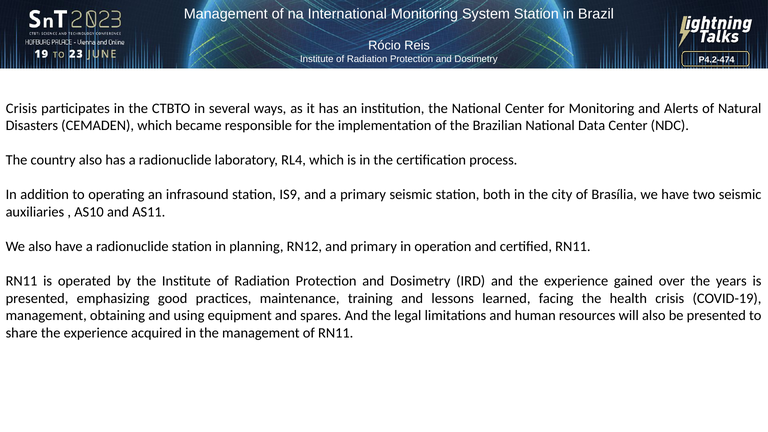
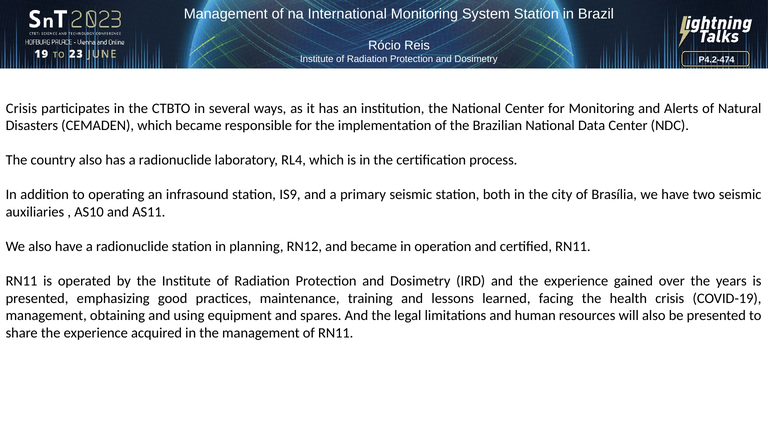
and primary: primary -> became
